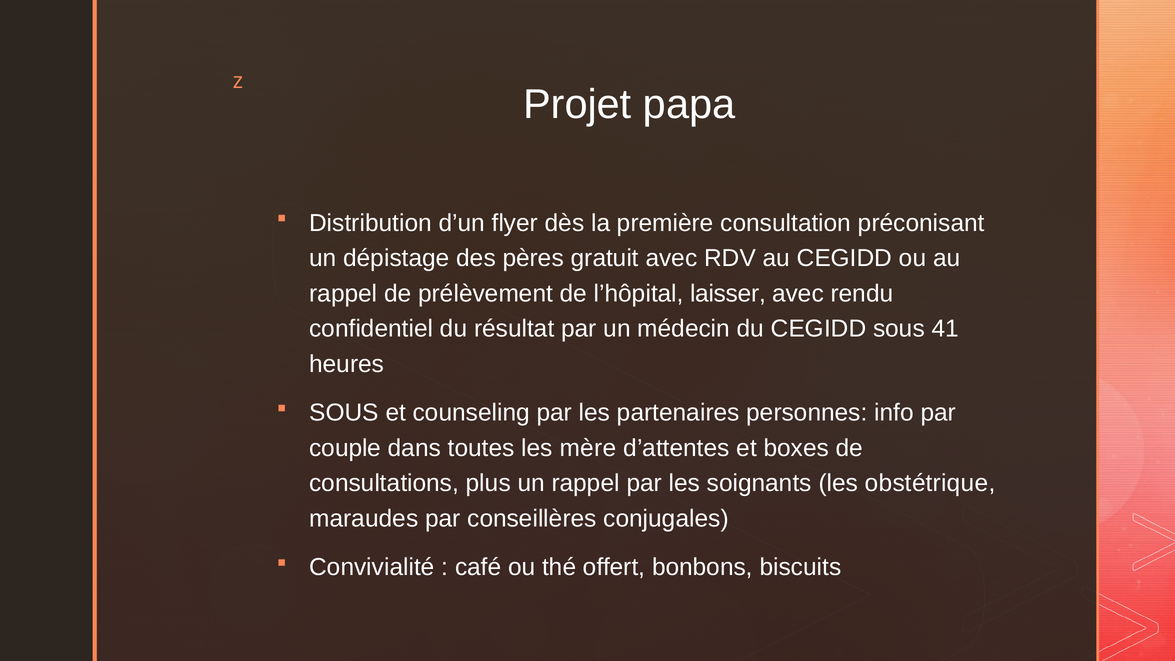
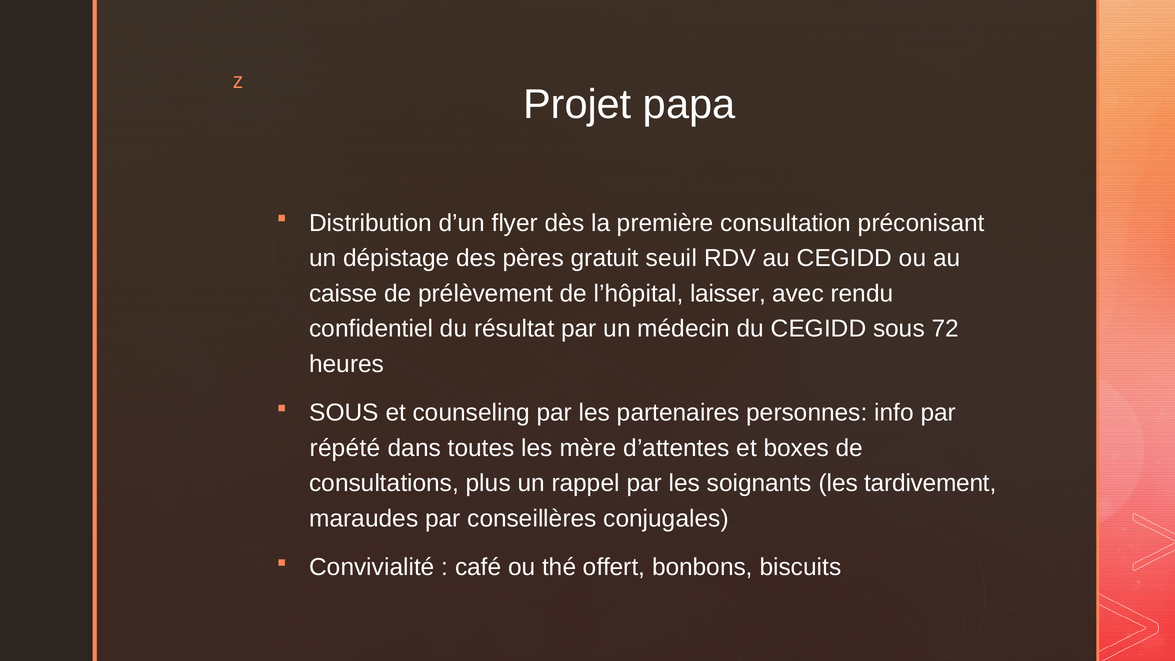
gratuit avec: avec -> seuil
rappel at (343, 293): rappel -> caisse
41: 41 -> 72
couple: couple -> répété
obstétrique: obstétrique -> tardivement
